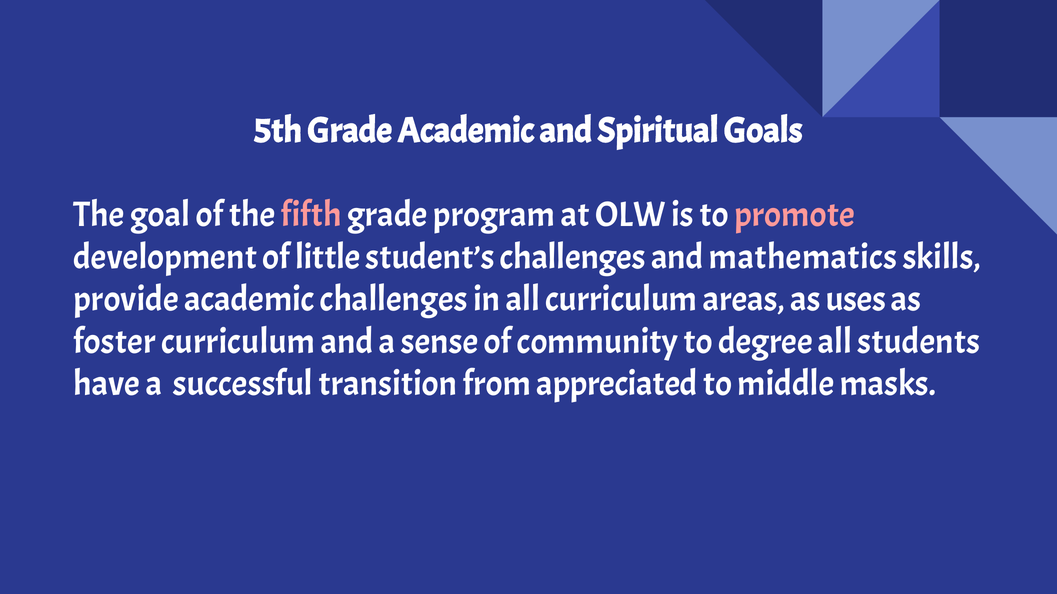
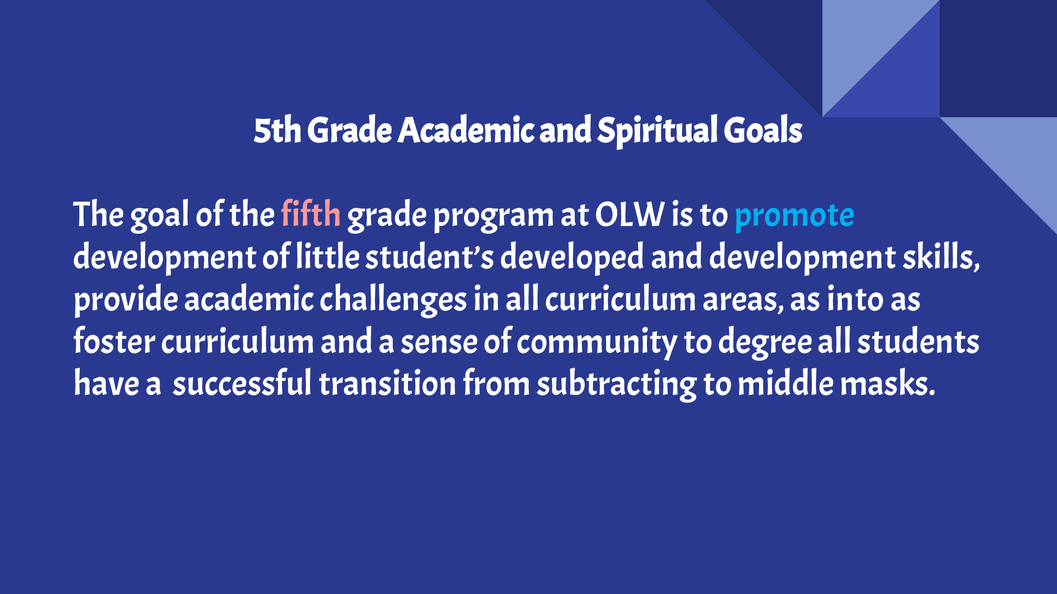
promote colour: pink -> light blue
student’s challenges: challenges -> developed
and mathematics: mathematics -> development
uses: uses -> into
appreciated: appreciated -> subtracting
